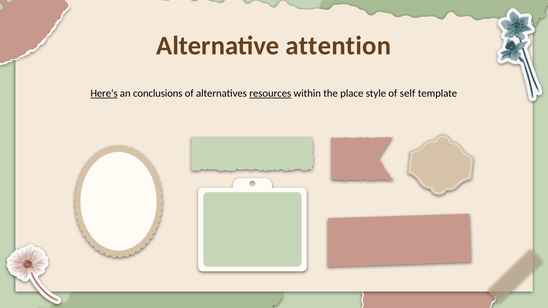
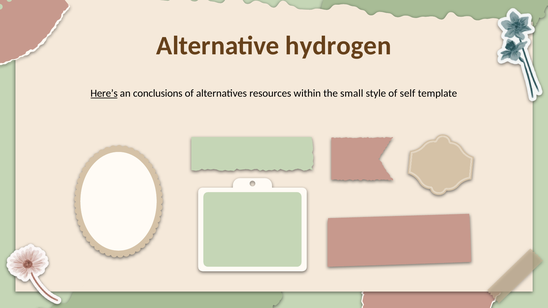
attention: attention -> hydrogen
resources underline: present -> none
place: place -> small
